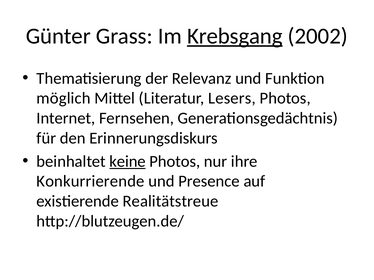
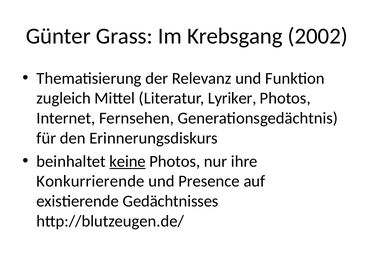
Krebsgang underline: present -> none
möglich: möglich -> zugleich
Lesers: Lesers -> Lyriker
Realitätstreue: Realitätstreue -> Gedächtnisses
